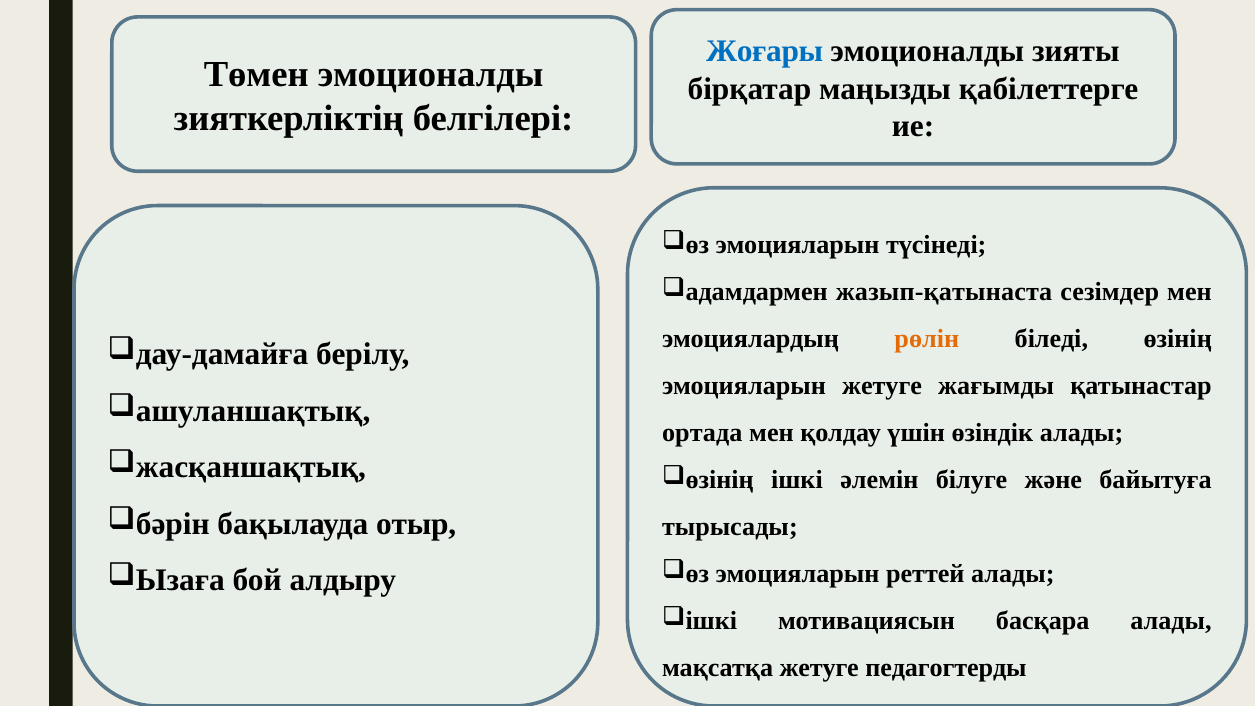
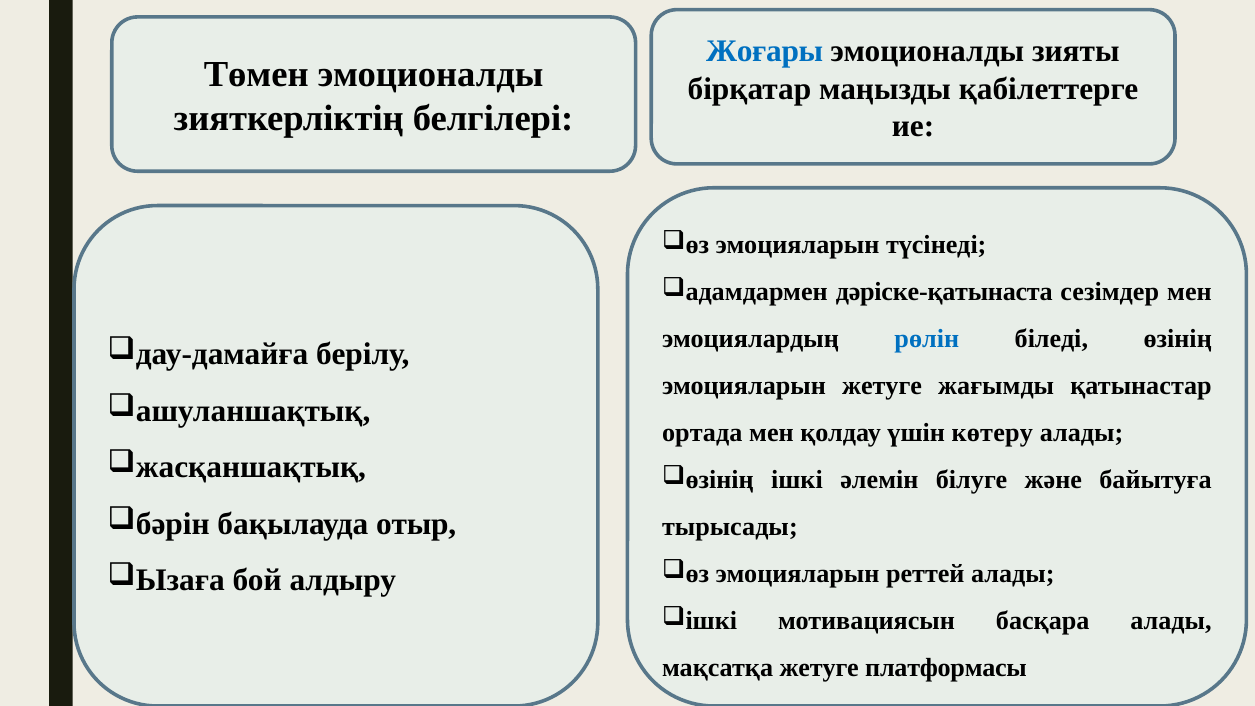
жазып-қатынаста: жазып-қатынаста -> дәріске-қатынаста
рөлін colour: orange -> blue
өзіндік: өзіндік -> көтеру
педагогтерды: педагогтерды -> платформасы
